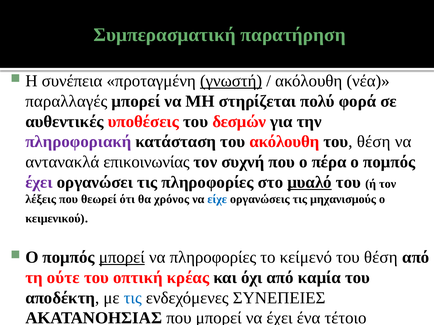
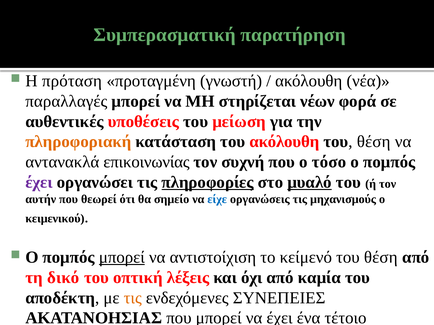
συνέπεια: συνέπεια -> πρόταση
γνωστή underline: present -> none
πολύ: πολύ -> νέων
δεσμών: δεσμών -> μείωση
πληροφοριακή colour: purple -> orange
πέρα: πέρα -> τόσο
πληροφορίες at (208, 182) underline: none -> present
λέξεις: λέξεις -> αυτήν
χρόνος: χρόνος -> σημείο
να πληροφορίες: πληροφορίες -> αντιστοίχιση
ούτε: ούτε -> δικό
κρέας: κρέας -> λέξεις
τις at (133, 298) colour: blue -> orange
